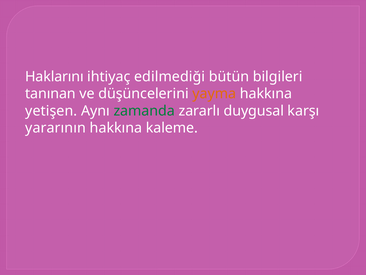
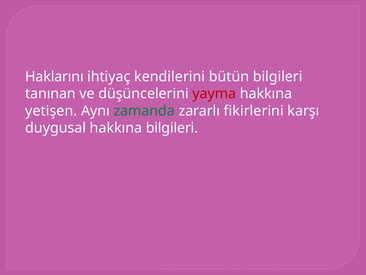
edilmediği: edilmediği -> kendilerini
yayma colour: orange -> red
duygusal: duygusal -> fikirlerini
yararının: yararının -> duygusal
hakkına kaleme: kaleme -> bilgileri
